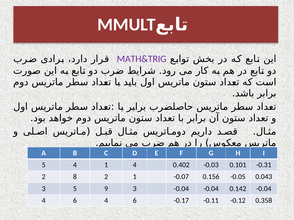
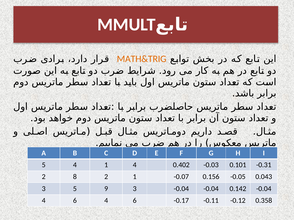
MATH&TRIG colour: purple -> orange
